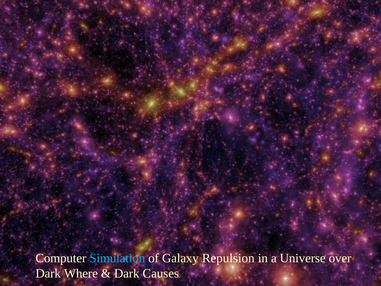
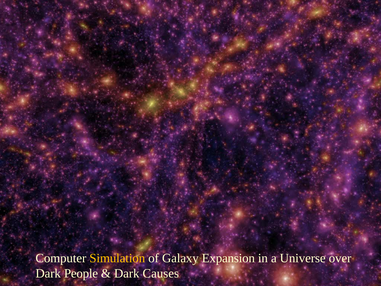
Simulation colour: light blue -> yellow
Repulsion: Repulsion -> Expansion
Where: Where -> People
